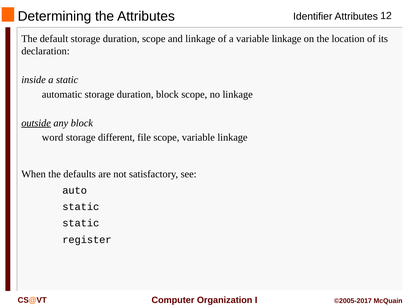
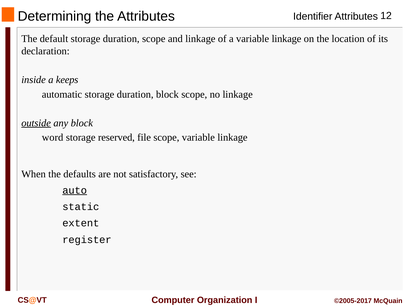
a static: static -> keeps
different: different -> reserved
auto underline: none -> present
static at (81, 223): static -> extent
